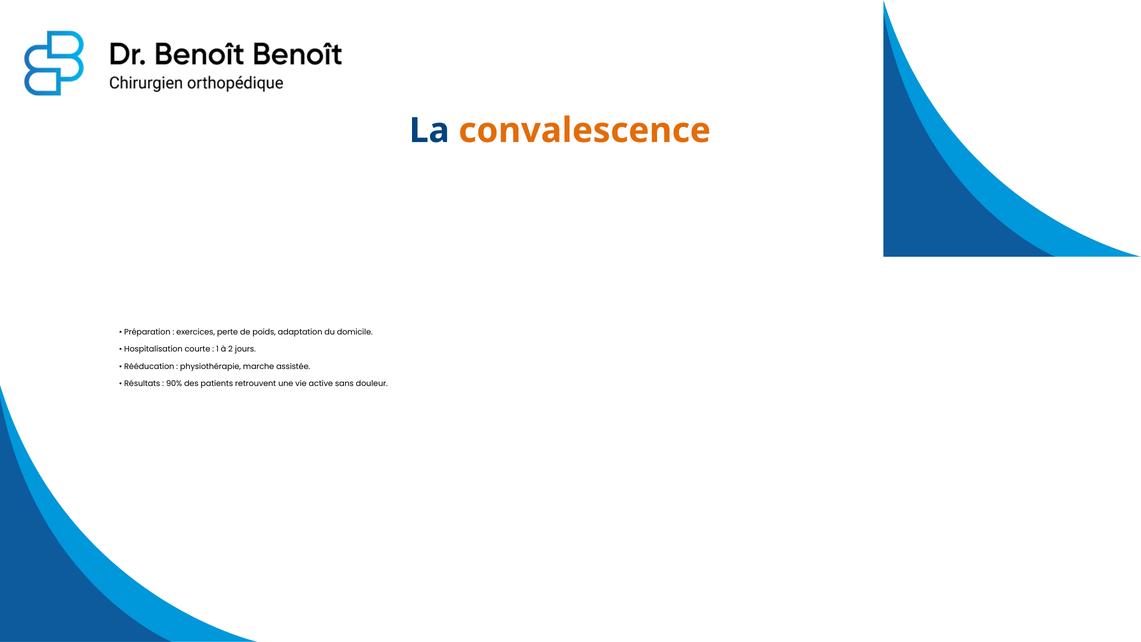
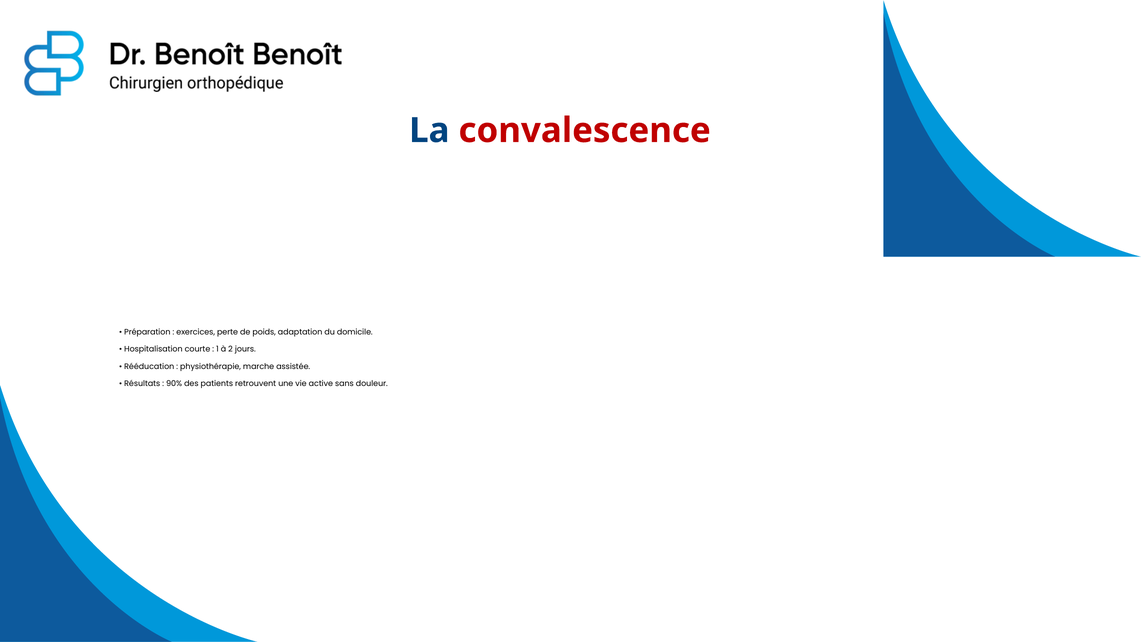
convalescence colour: orange -> red
